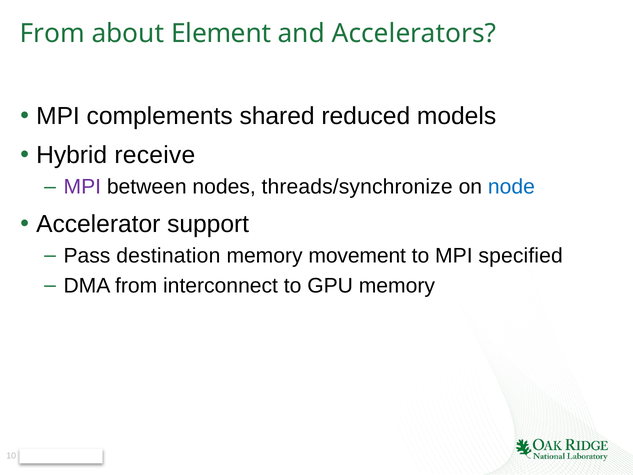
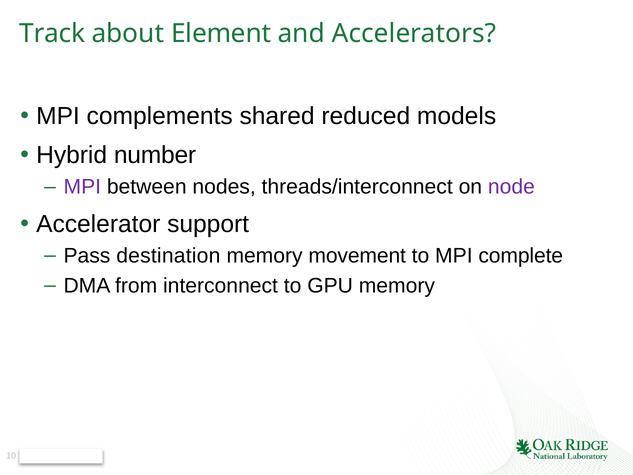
From at (52, 34): From -> Track
receive: receive -> number
threads/synchronize: threads/synchronize -> threads/interconnect
node colour: blue -> purple
specified: specified -> complete
